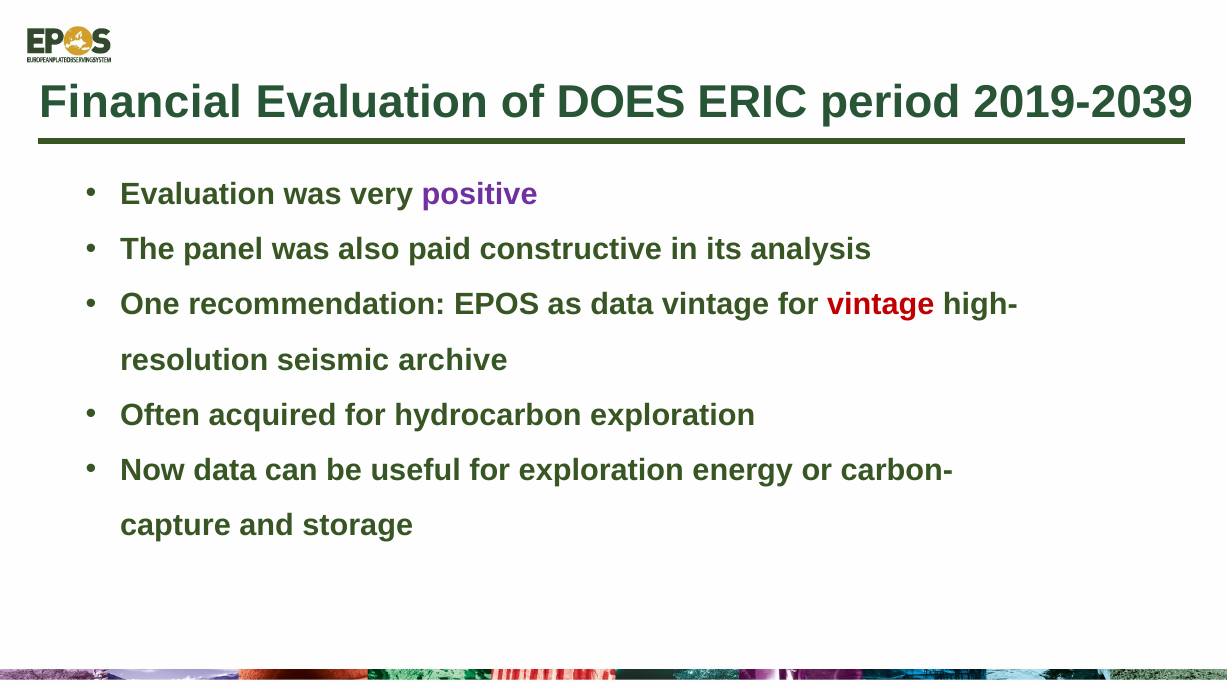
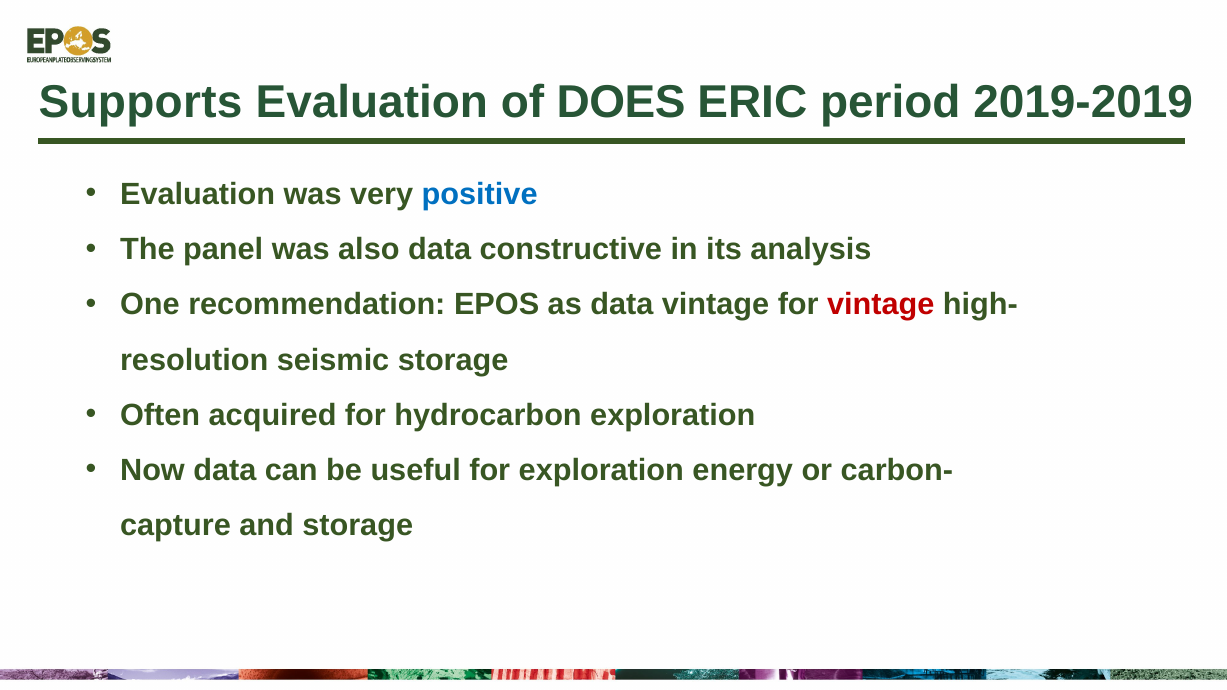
Financial: Financial -> Supports
2019-2039: 2019-2039 -> 2019-2019
positive colour: purple -> blue
also paid: paid -> data
seismic archive: archive -> storage
